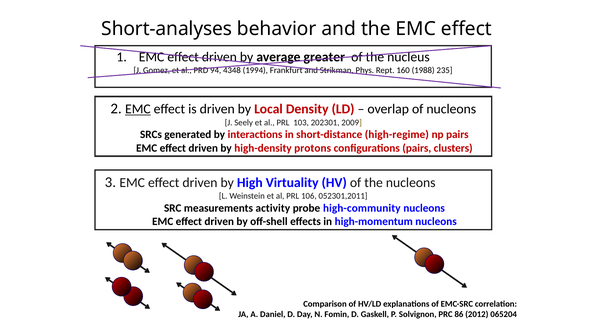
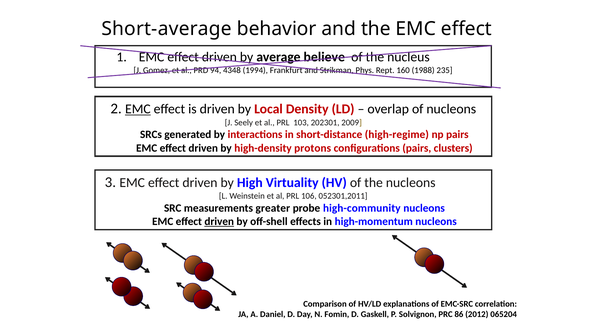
Short-analyses: Short-analyses -> Short-average
greater: greater -> believe
activity: activity -> greater
driven at (219, 221) underline: none -> present
